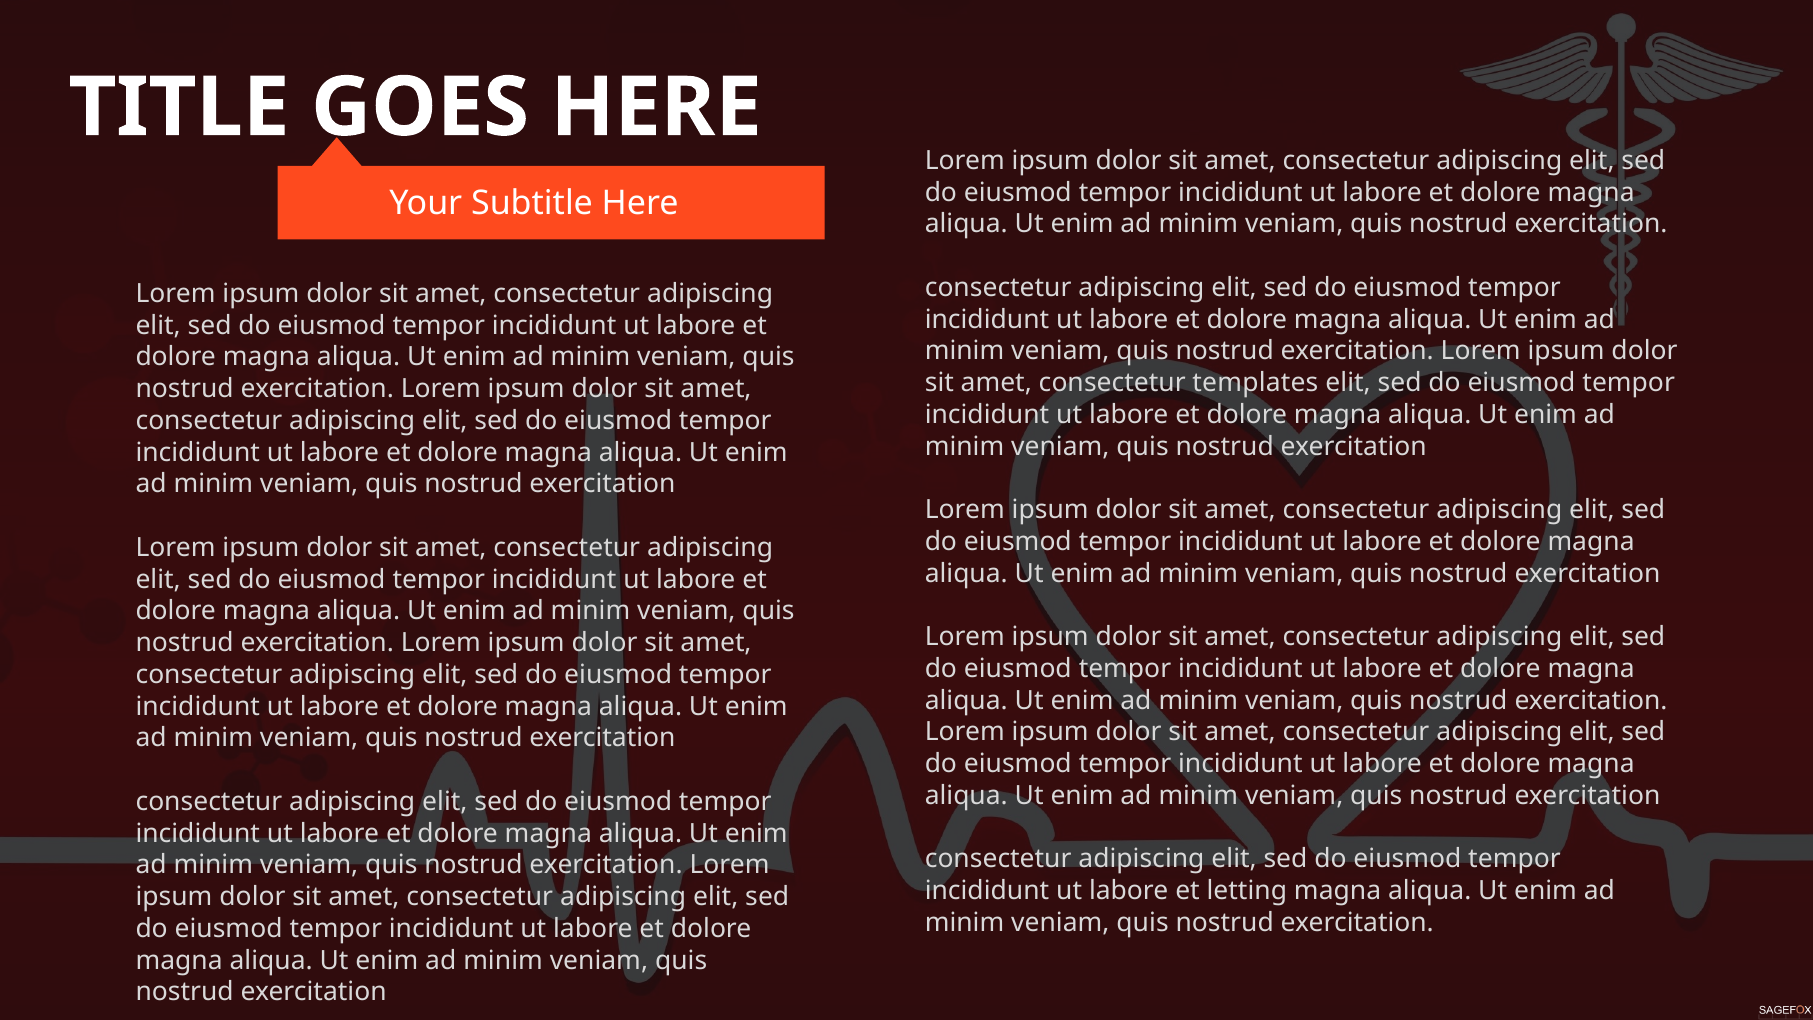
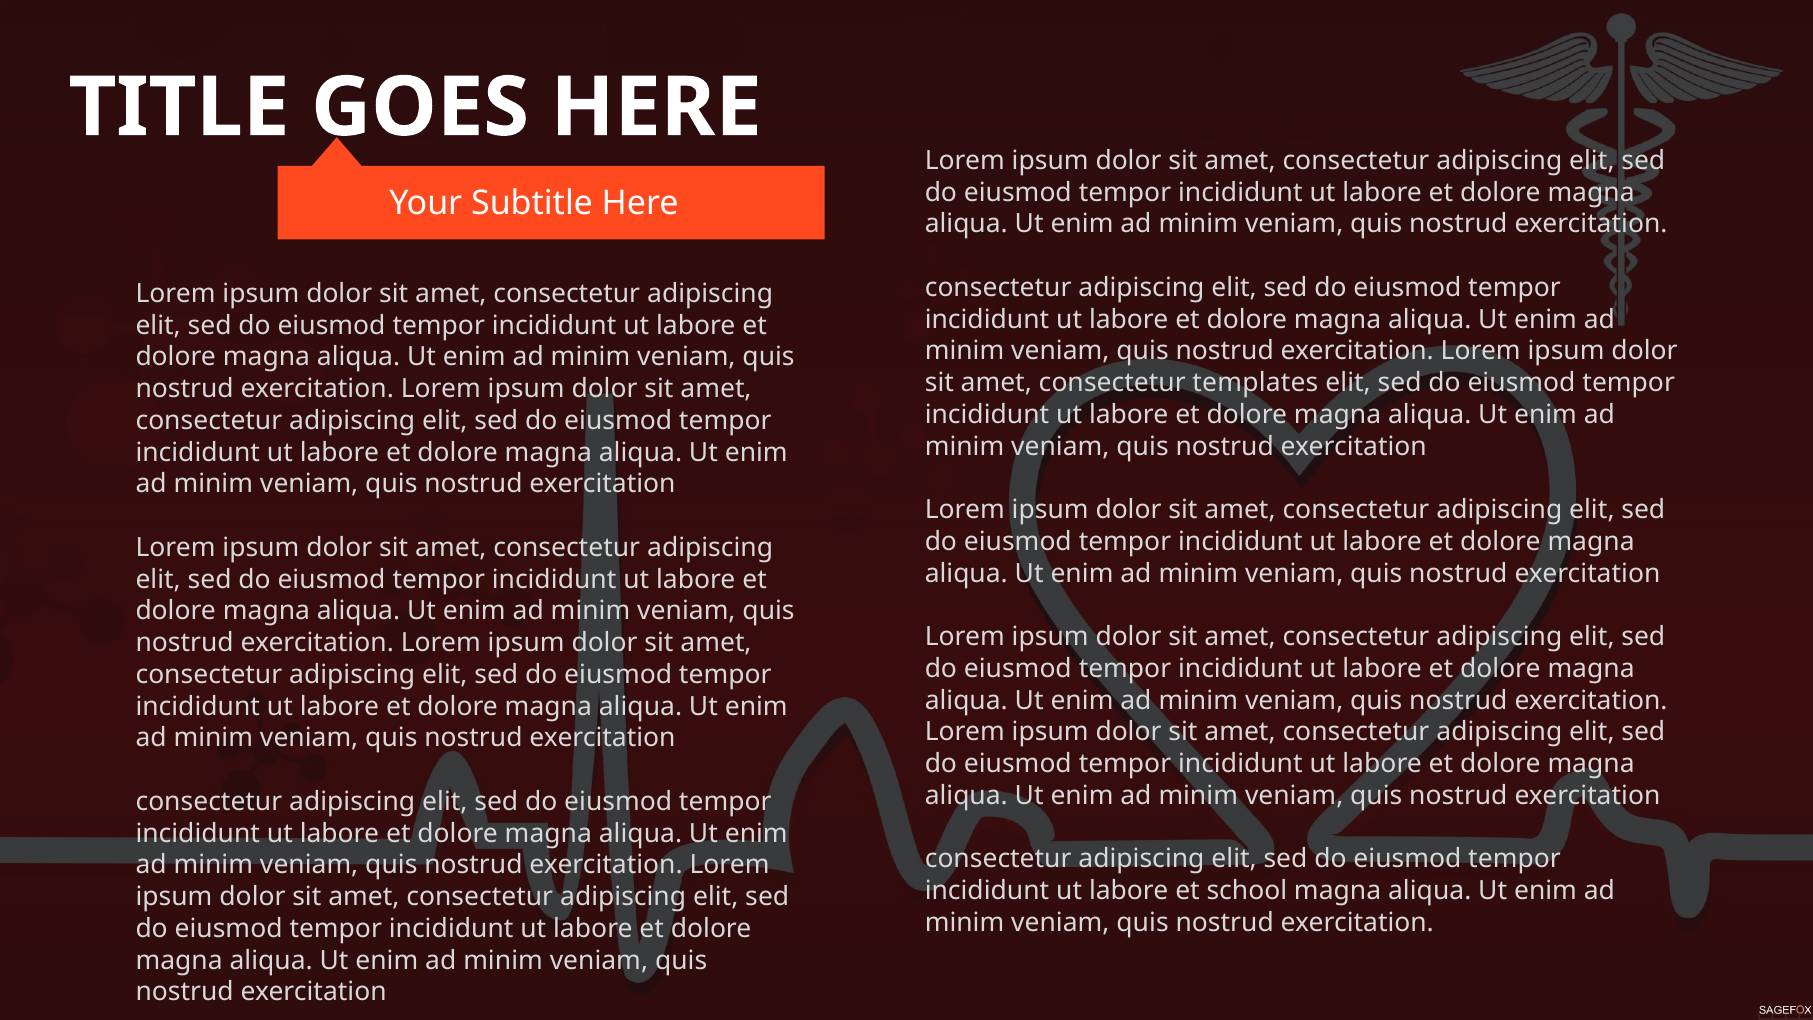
letting: letting -> school
